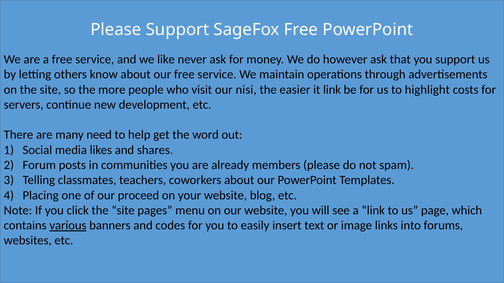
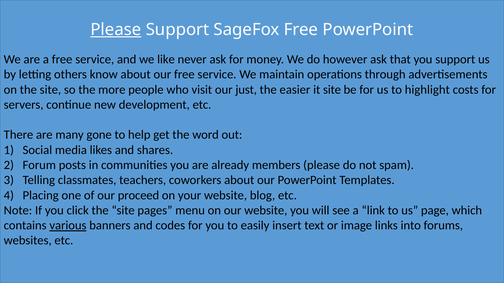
Please at (116, 30) underline: none -> present
nisi: nisi -> just
it link: link -> site
need: need -> gone
